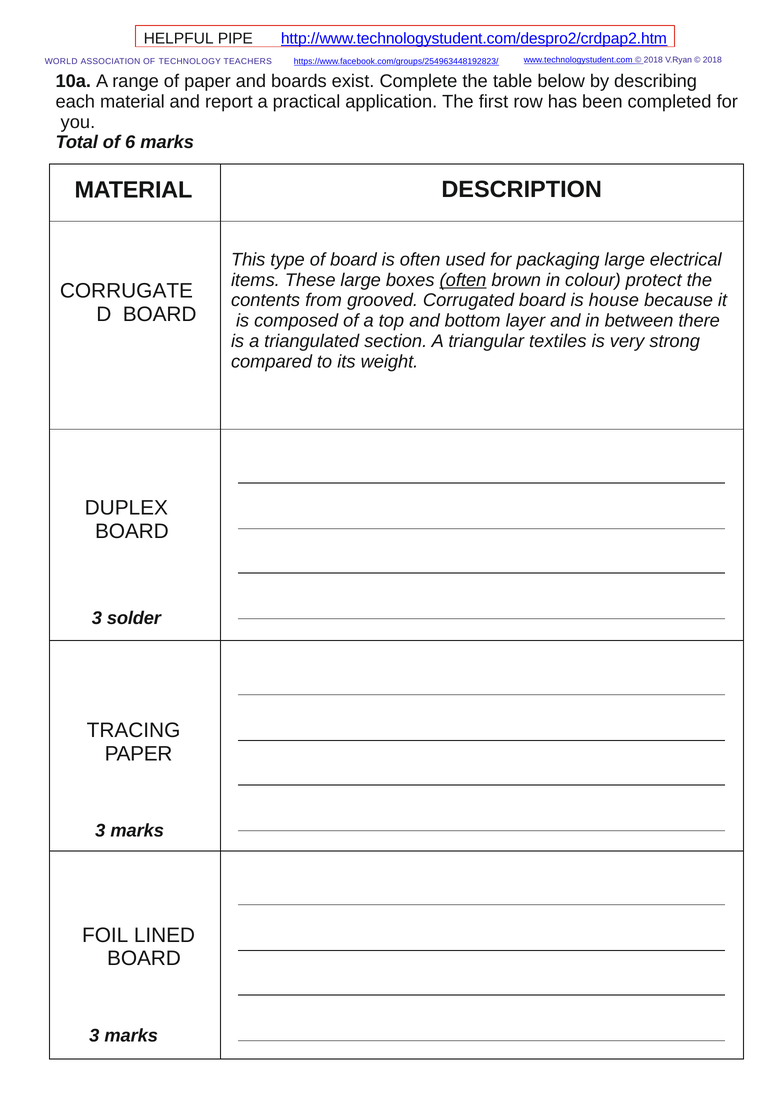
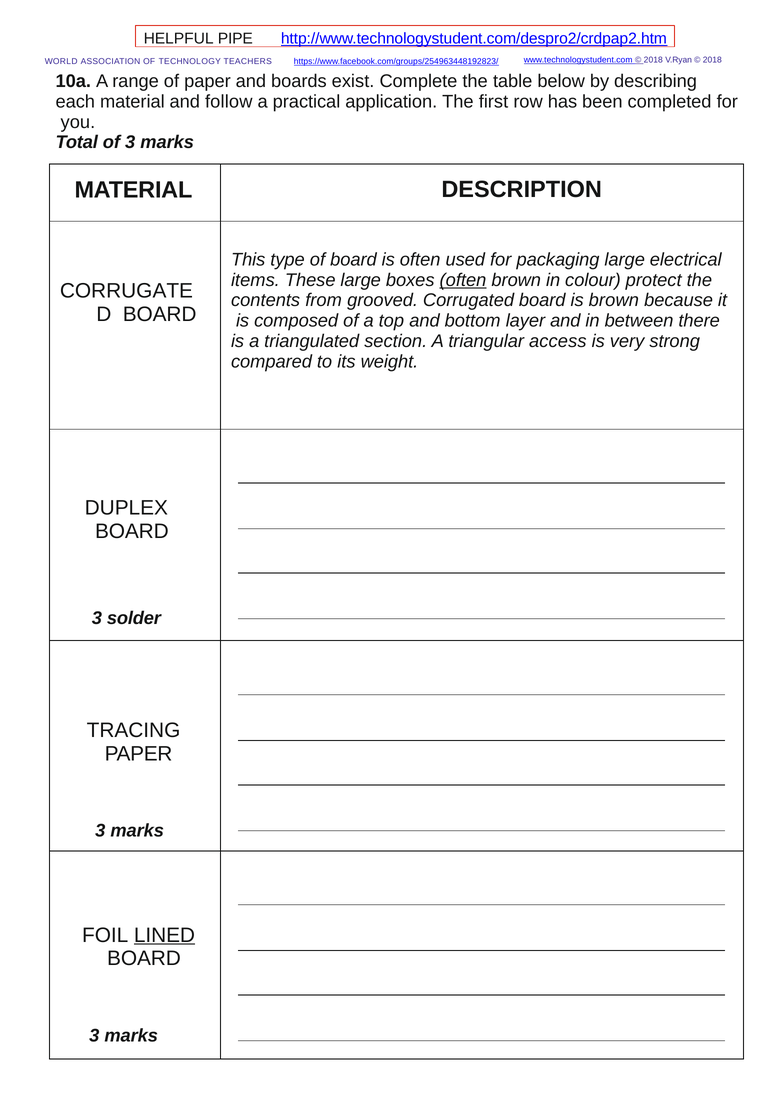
report: report -> follow
of 6: 6 -> 3
is house: house -> brown
textiles: textiles -> access
LINED underline: none -> present
